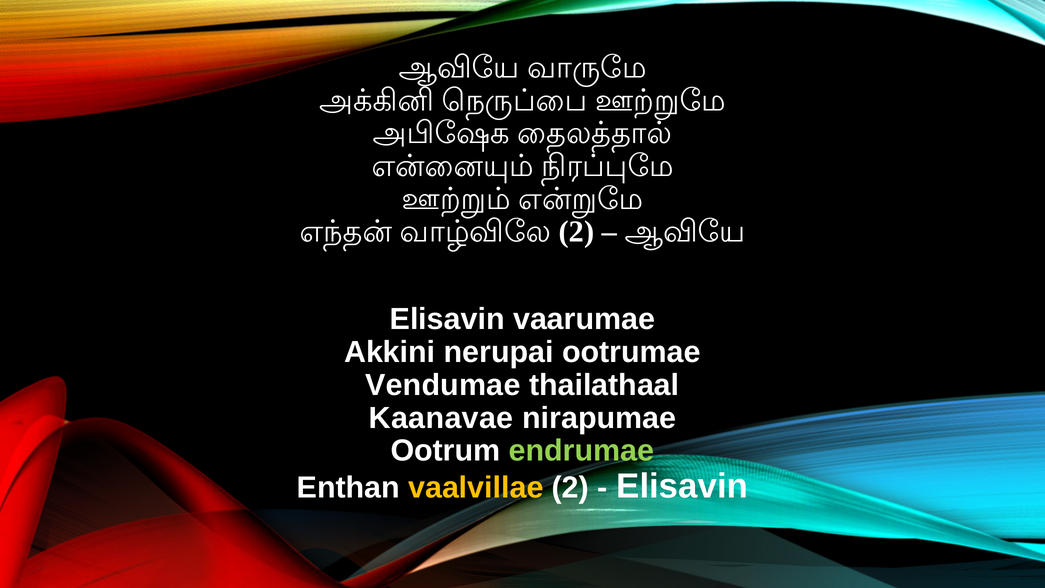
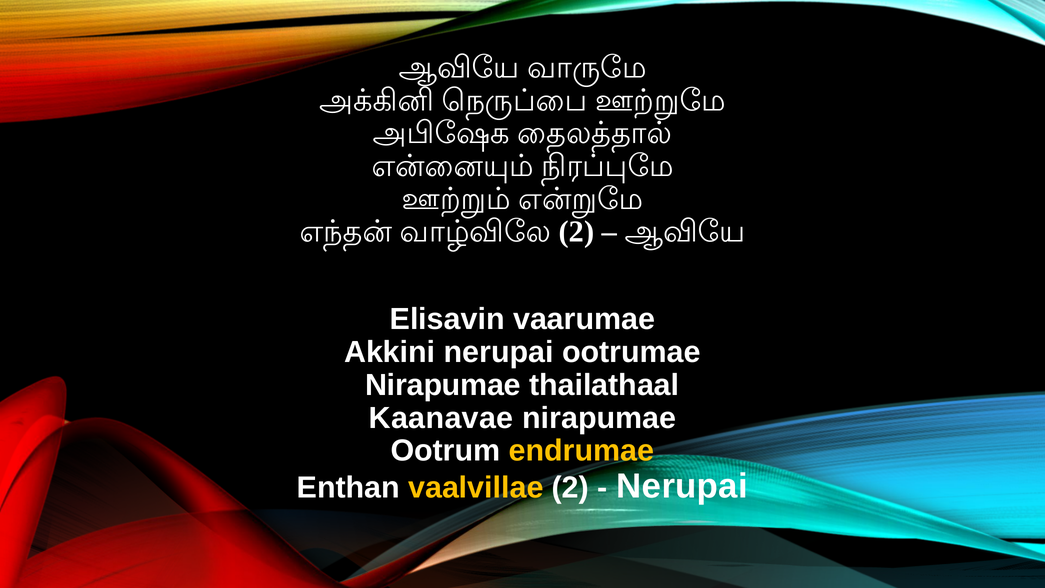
Vendumae at (443, 385): Vendumae -> Nirapumae
endrumae colour: light green -> yellow
Elisavin at (682, 486): Elisavin -> Nerupai
